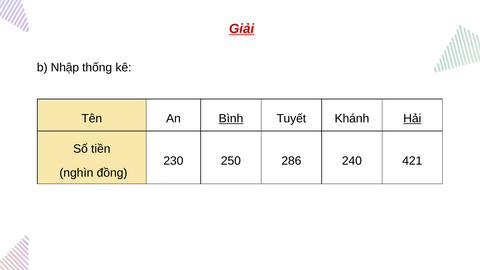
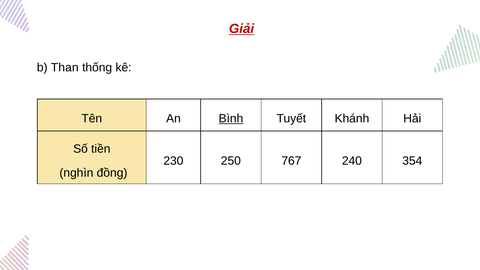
Nhập: Nhập -> Than
Hải underline: present -> none
286: 286 -> 767
421: 421 -> 354
